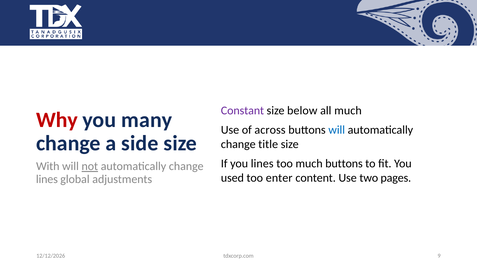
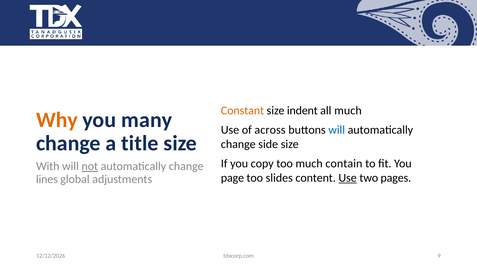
Constant colour: purple -> orange
below: below -> indent
Why colour: red -> orange
side: side -> title
title: title -> side
you lines: lines -> copy
much buttons: buttons -> contain
used: used -> page
enter: enter -> slides
Use at (348, 178) underline: none -> present
